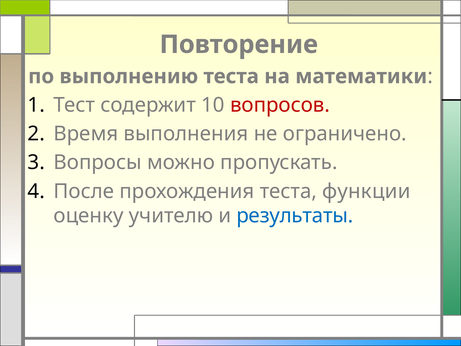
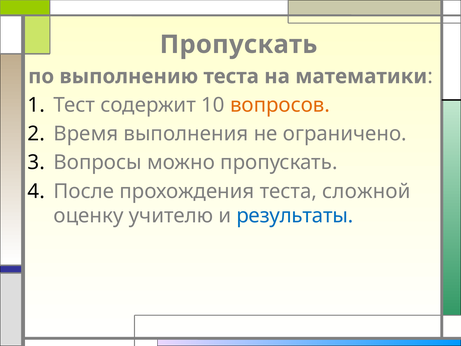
Повторение at (239, 44): Повторение -> Пропускать
вопросов colour: red -> orange
функции: функции -> сложной
